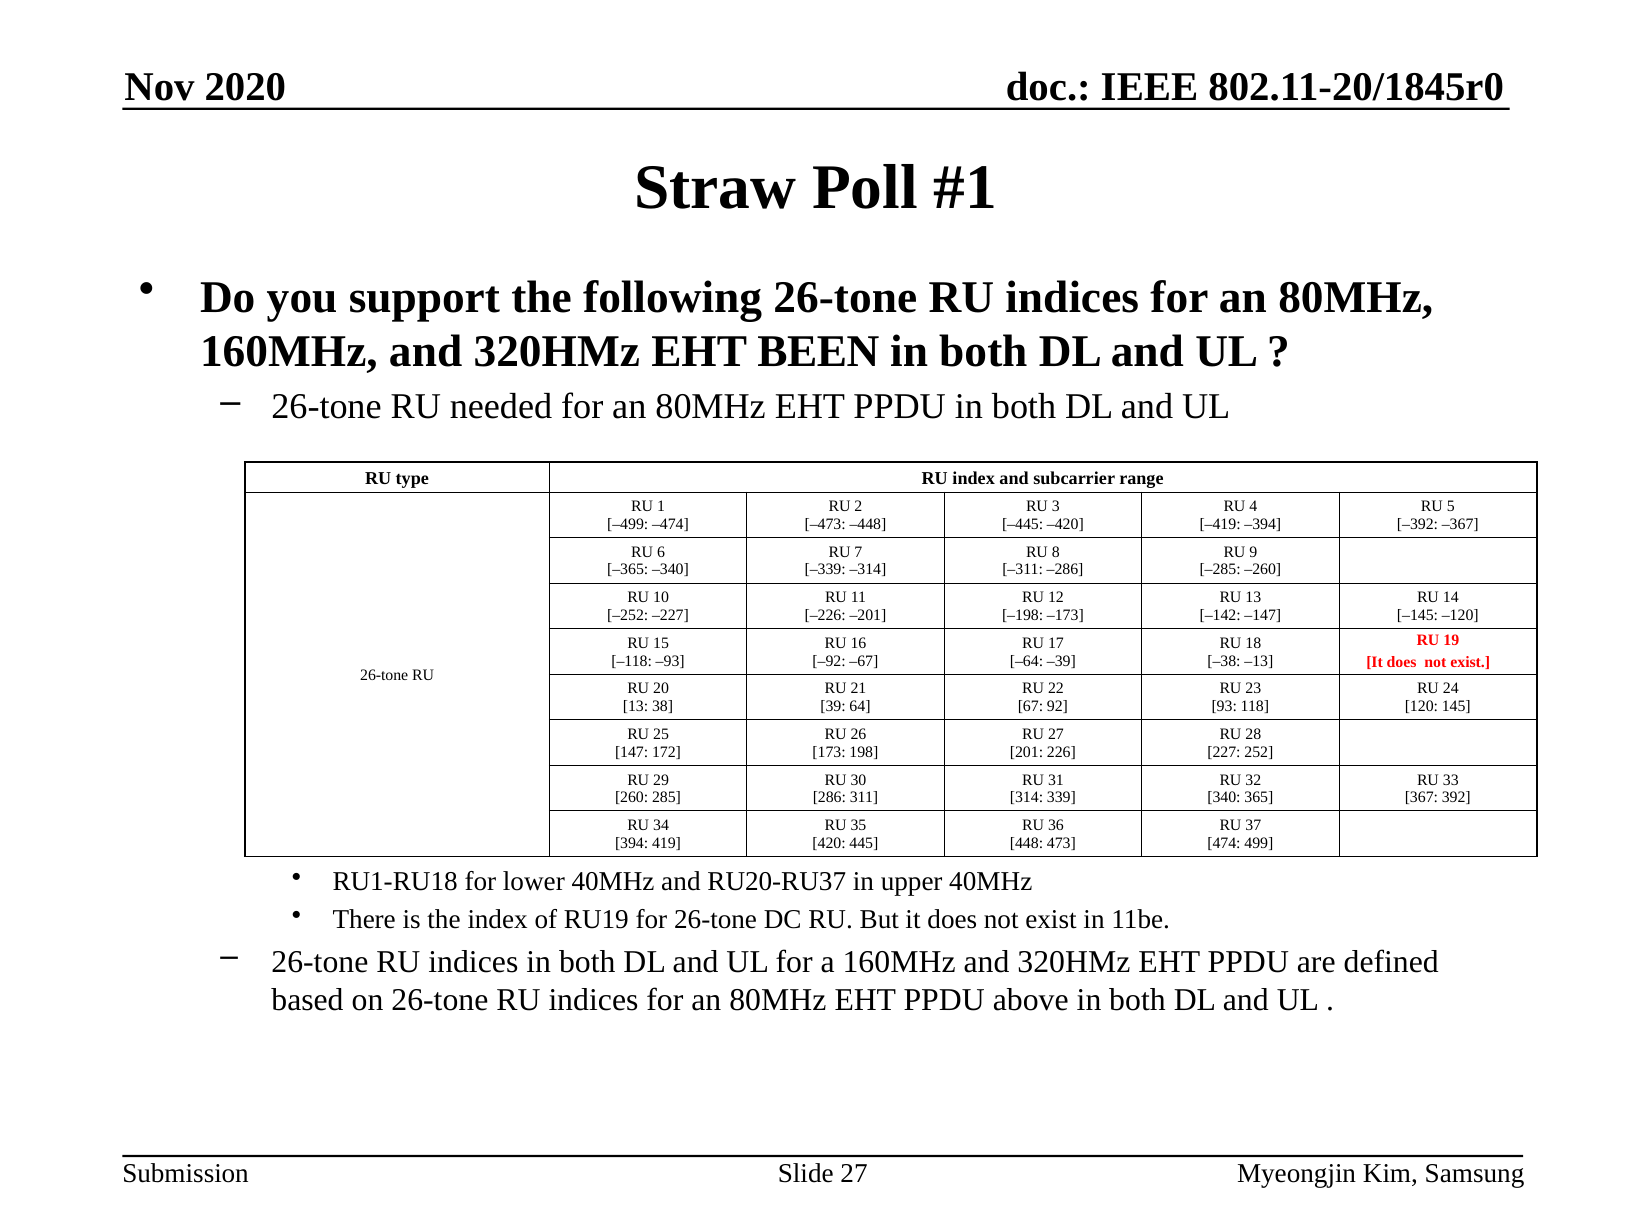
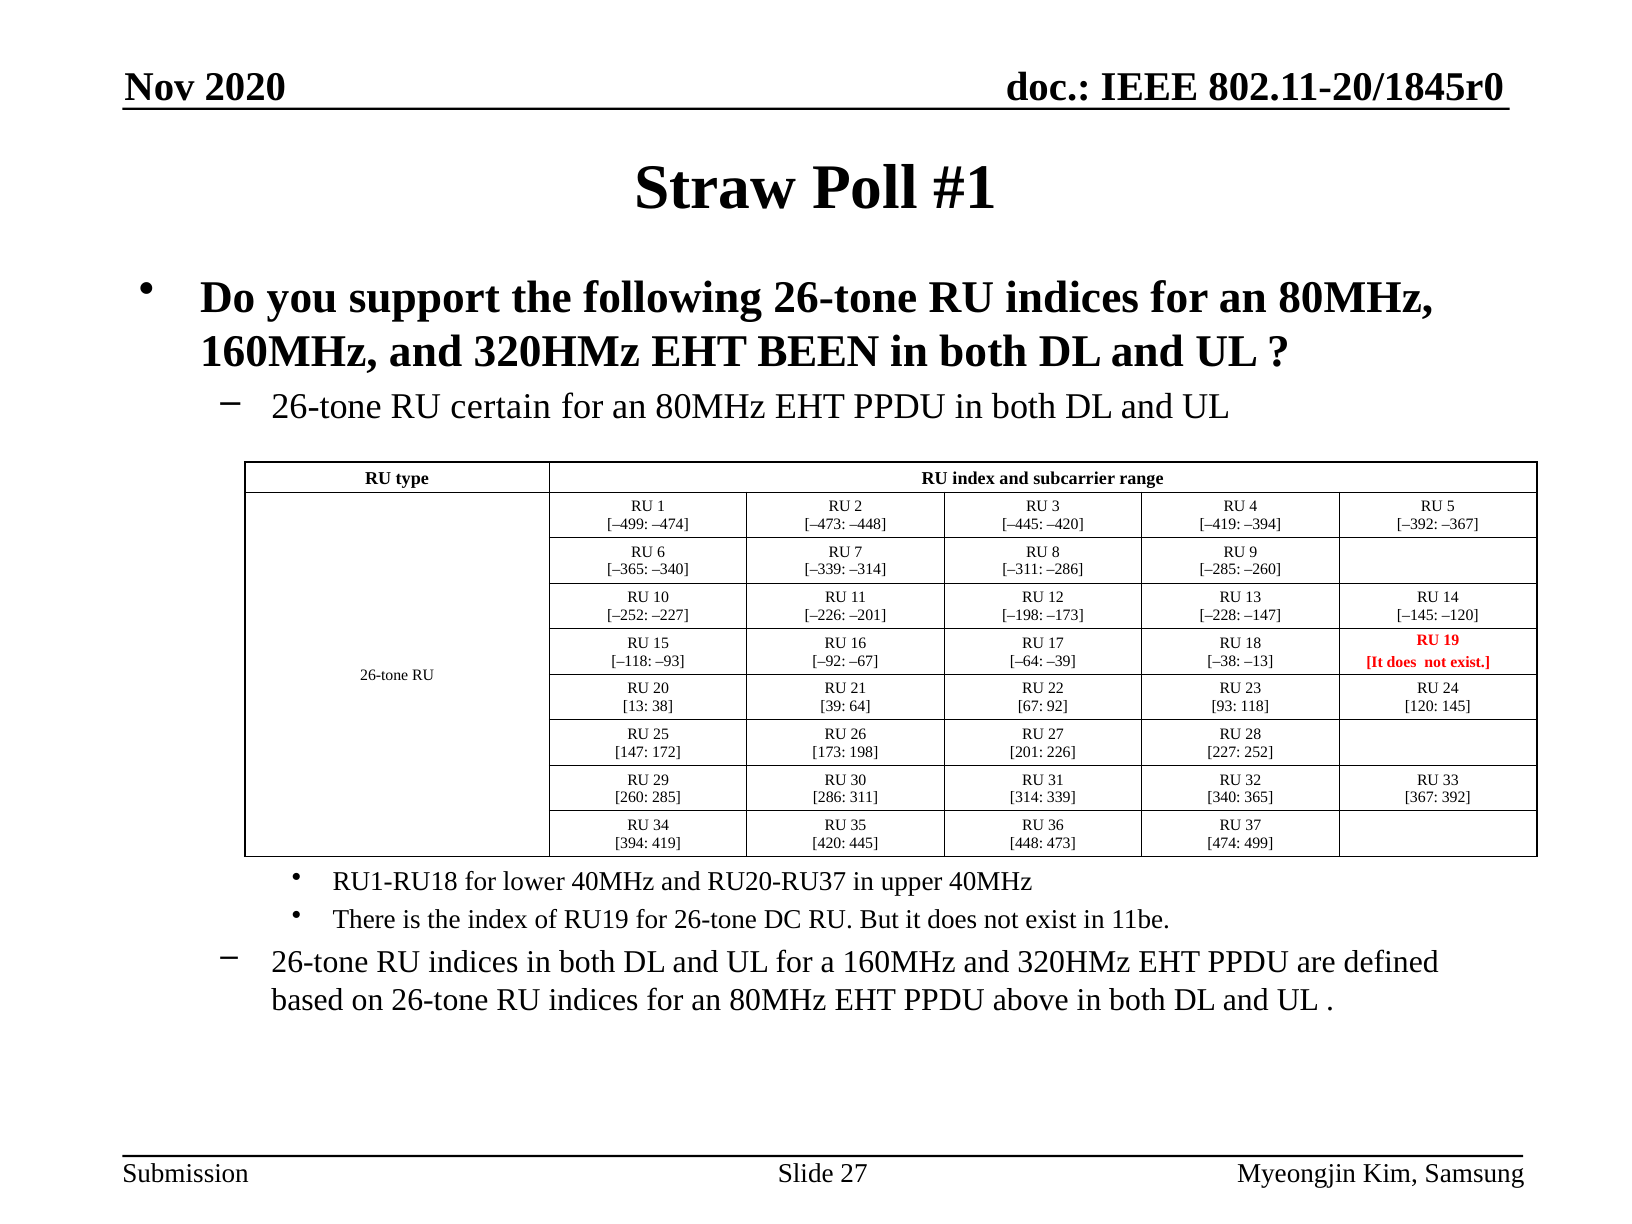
needed: needed -> certain
–142: –142 -> –228
